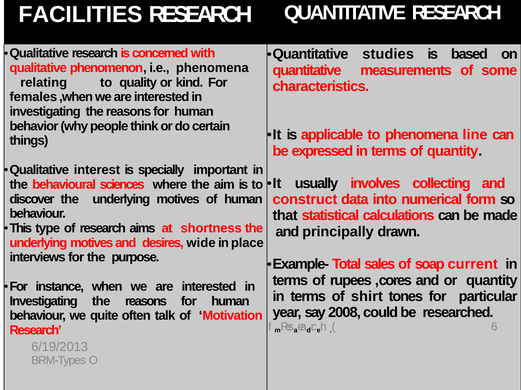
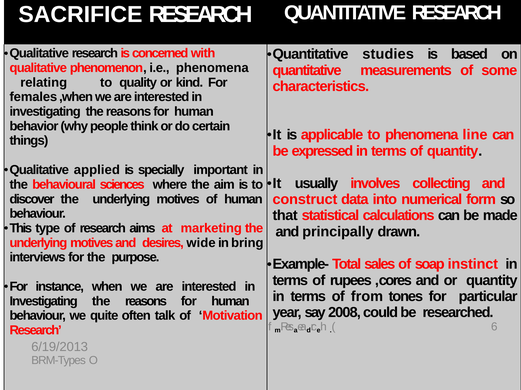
FACILITIES: FACILITIES -> SACRIFICE
interest: interest -> applied
shortness: shortness -> marketing
place: place -> bring
current: current -> instinct
shirt: shirt -> from
